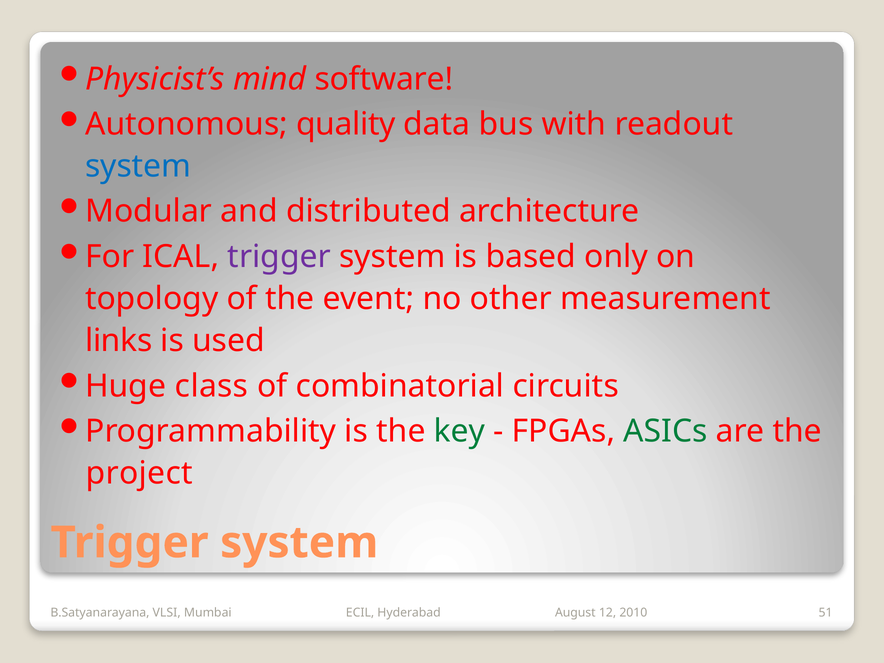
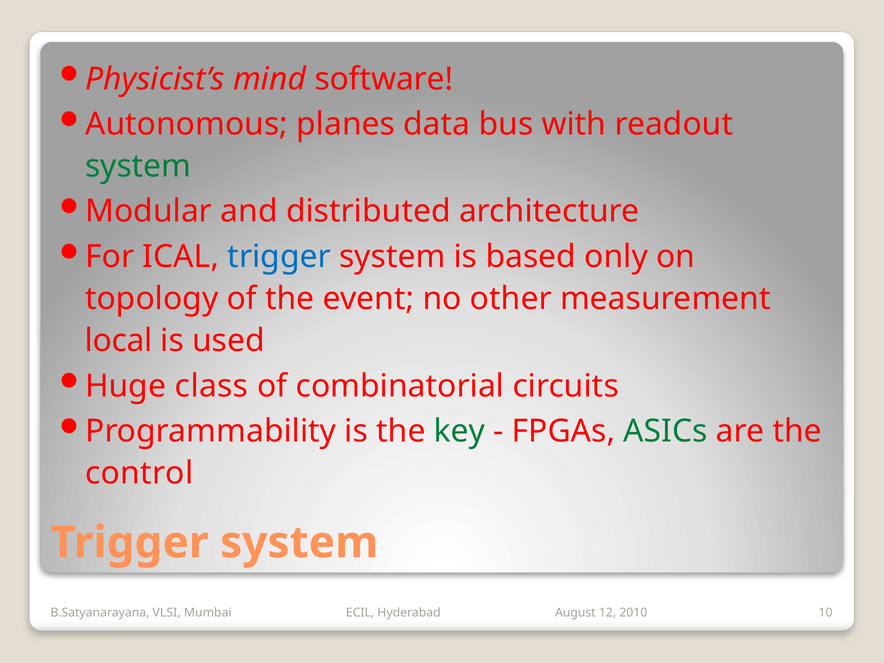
quality: quality -> planes
system at (138, 166) colour: blue -> green
trigger at (279, 257) colour: purple -> blue
links: links -> local
project: project -> control
51: 51 -> 10
